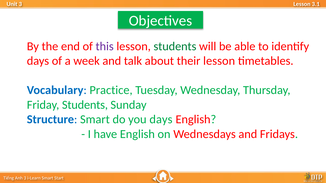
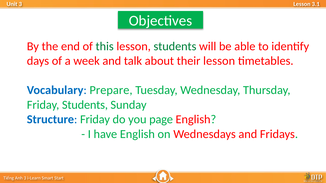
this colour: purple -> green
Practice: Practice -> Prepare
Structure Smart: Smart -> Friday
you days: days -> page
